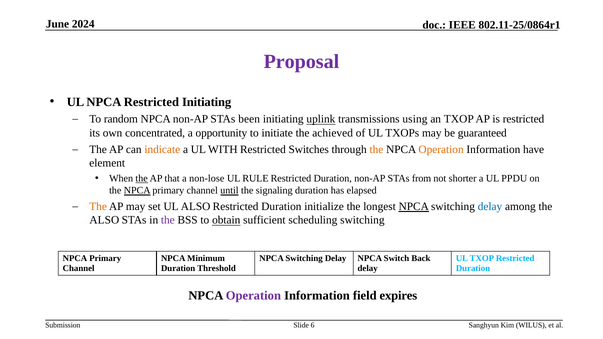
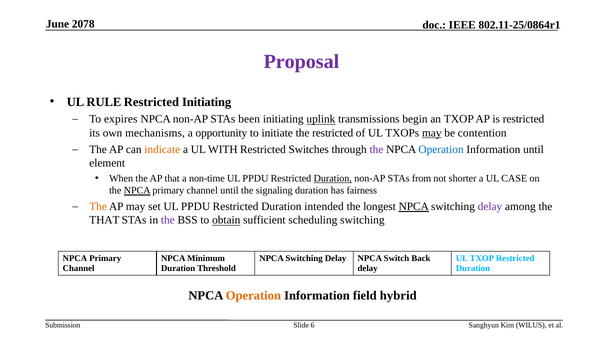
2024: 2024 -> 2078
UL NPCA: NPCA -> RULE
random: random -> expires
using: using -> begin
concentrated: concentrated -> mechanisms
the achieved: achieved -> restricted
may at (432, 133) underline: none -> present
guaranteed: guaranteed -> contention
the at (376, 150) colour: orange -> purple
Operation at (441, 150) colour: orange -> blue
Information have: have -> until
the at (142, 179) underline: present -> none
non-lose: non-lose -> non-time
RULE at (256, 179): RULE -> PPDU
Duration at (333, 179) underline: none -> present
PPDU: PPDU -> CASE
until at (229, 191) underline: present -> none
elapsed: elapsed -> fairness
set UL ALSO: ALSO -> PPDU
initialize: initialize -> intended
delay at (490, 207) colour: blue -> purple
ALSO at (104, 220): ALSO -> THAT
Operation at (253, 296) colour: purple -> orange
expires: expires -> hybrid
